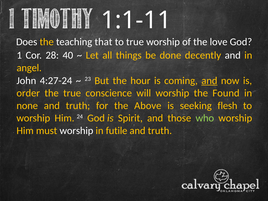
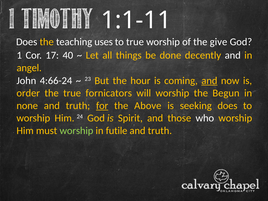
that: that -> uses
love: love -> give
28: 28 -> 17
4:27-24: 4:27-24 -> 4:66-24
conscience: conscience -> fornicators
Found: Found -> Begun
for underline: none -> present
seeking flesh: flesh -> does
who colour: light green -> white
worship at (76, 131) colour: white -> light green
